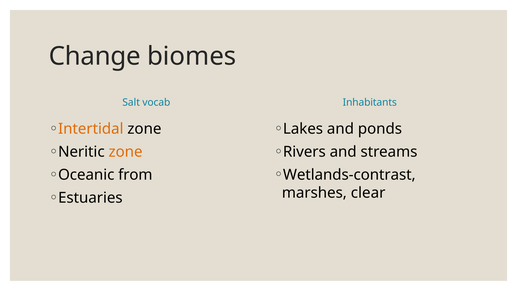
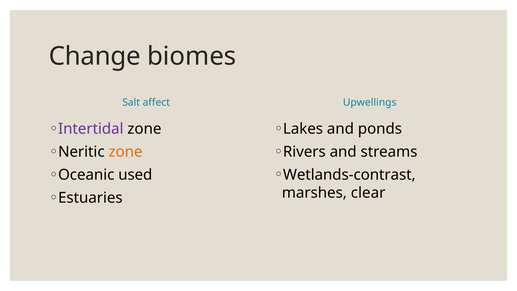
vocab: vocab -> affect
Inhabitants: Inhabitants -> Upwellings
Intertidal colour: orange -> purple
from: from -> used
